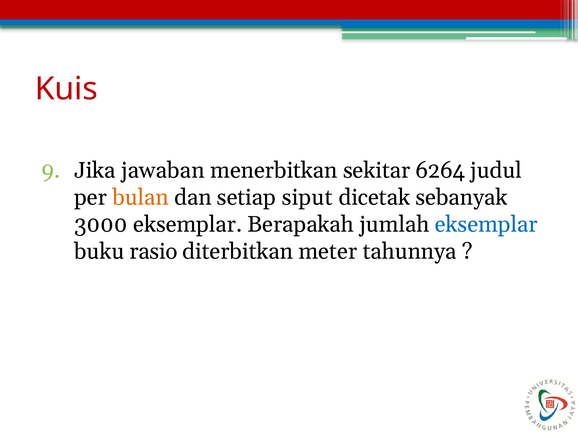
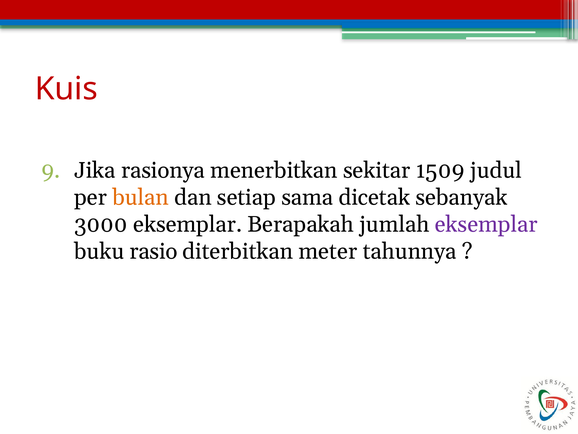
jawaban: jawaban -> rasionya
6264: 6264 -> 1509
siput: siput -> sama
eksemplar at (486, 224) colour: blue -> purple
